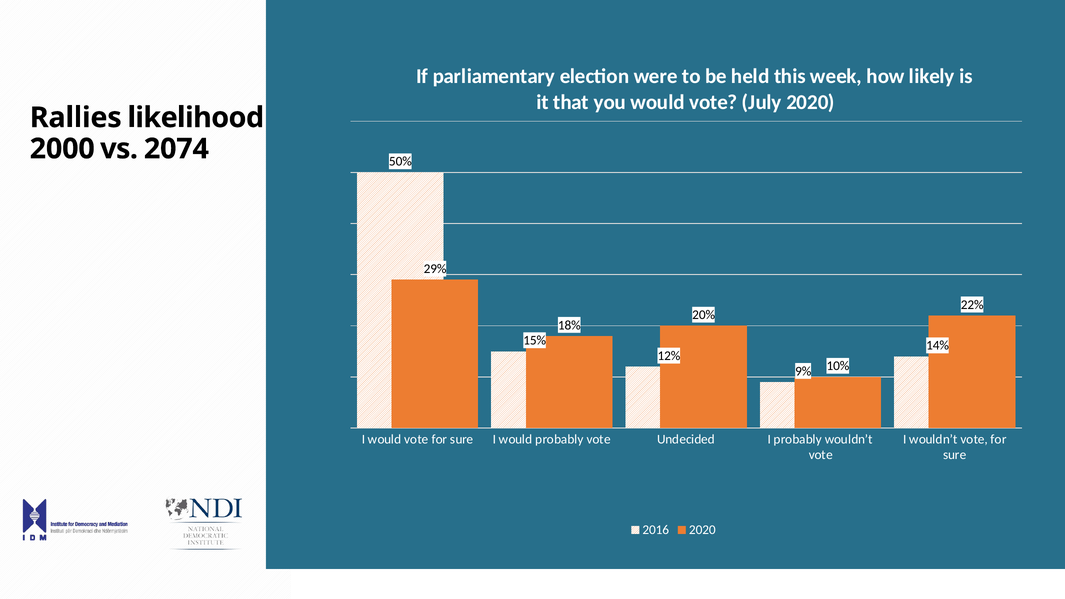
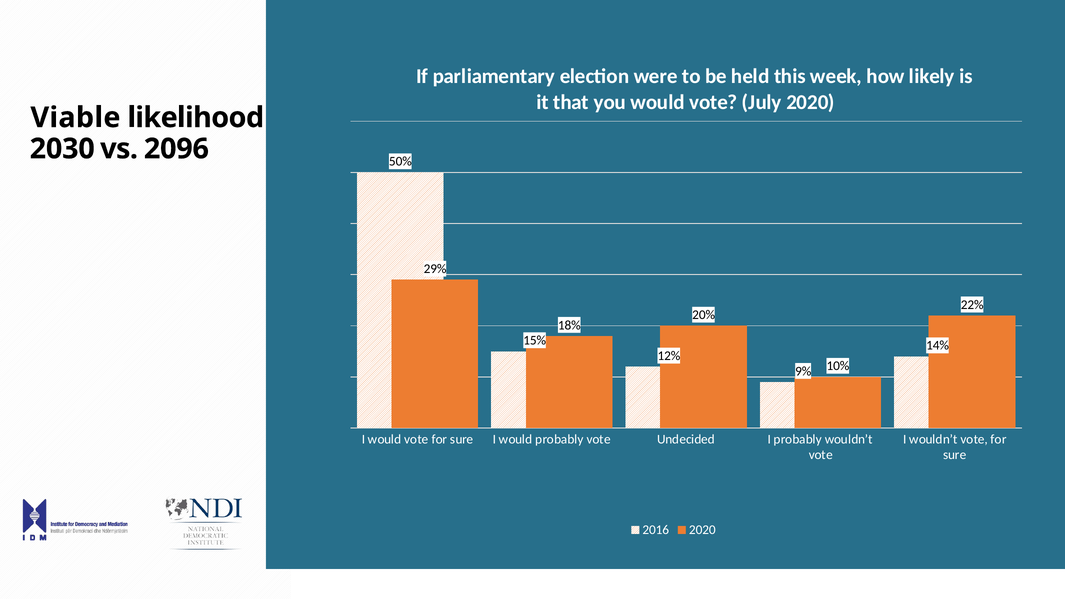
Rallies: Rallies -> Viable
2000: 2000 -> 2030
2074: 2074 -> 2096
